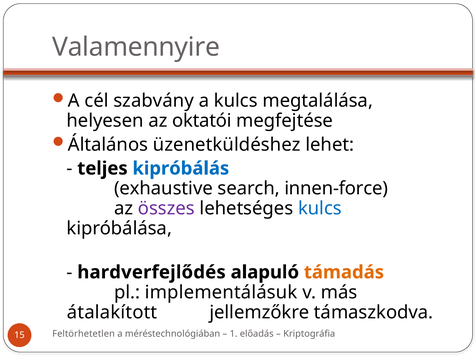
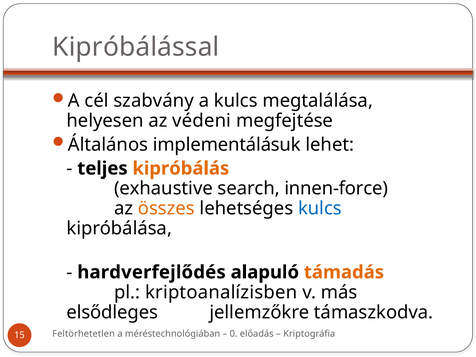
Valamennyire: Valamennyire -> Kipróbálással
oktatói: oktatói -> védeni
üzenetküldéshez: üzenetküldéshez -> implementálásuk
kipróbálás colour: blue -> orange
összes colour: purple -> orange
implementálásuk: implementálásuk -> kriptoanalízisben
átalakított: átalakított -> elsődleges
1: 1 -> 0
